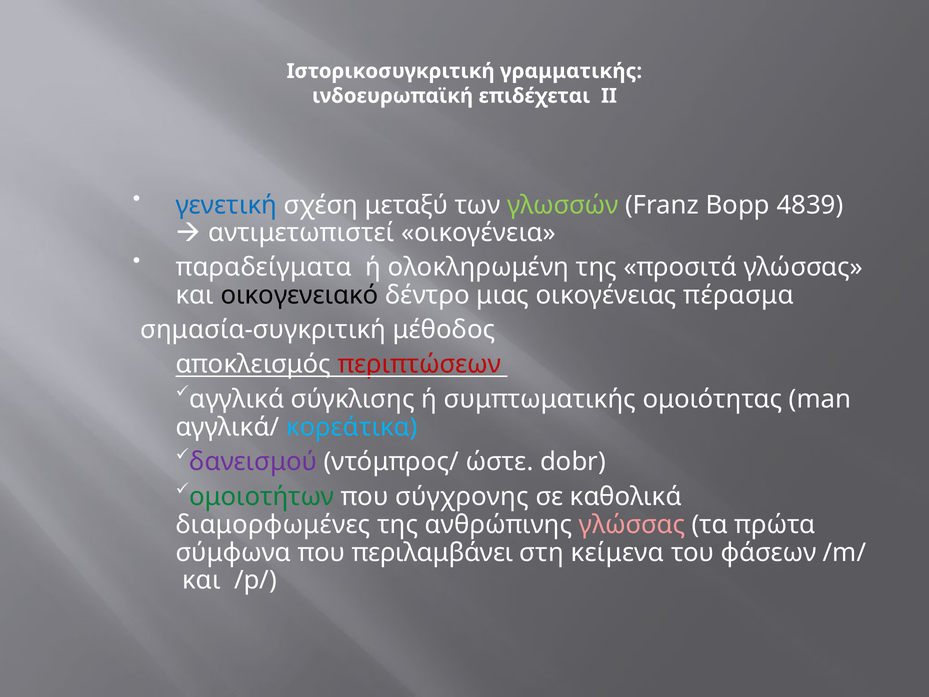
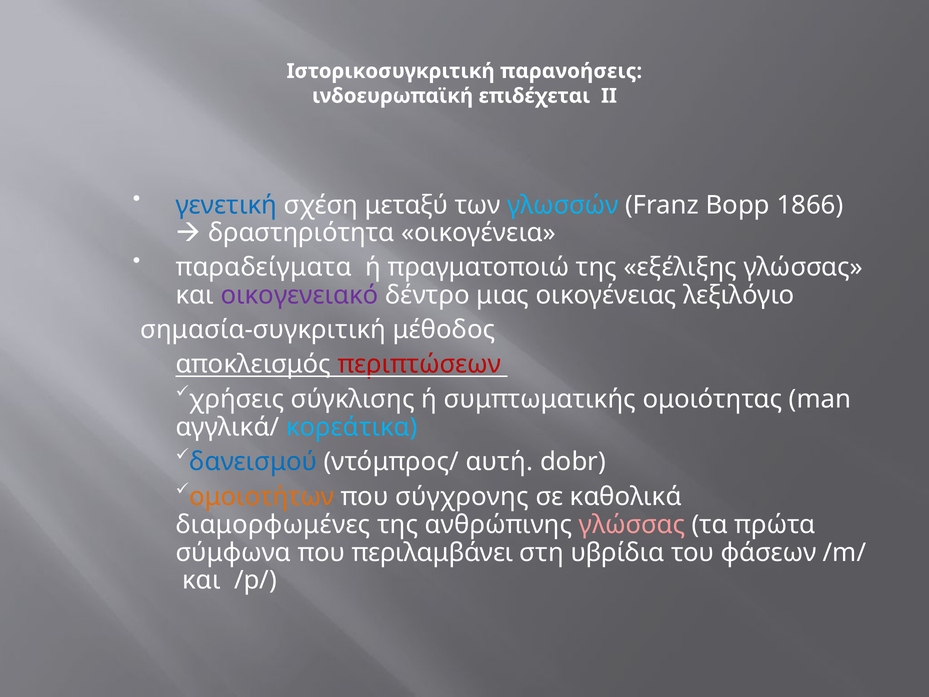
γραμματικής: γραμματικής -> παρανοήσεις
γλωσσών colour: light green -> light blue
4839: 4839 -> 1866
αντιμετωπιστεί: αντιμετωπιστεί -> δραστηριότητα
ολοκληρωμένη: ολοκληρωμένη -> πραγματοποιώ
προσιτά: προσιτά -> εξέλιξης
οικογενειακό colour: black -> purple
πέρασμα: πέρασμα -> λεξιλόγιο
αγγλικά: αγγλικά -> χρήσεις
δανεισμού colour: purple -> blue
ώστε: ώστε -> αυτή
ομοιοτήτων colour: green -> orange
κείμενα: κείμενα -> υβρίδια
